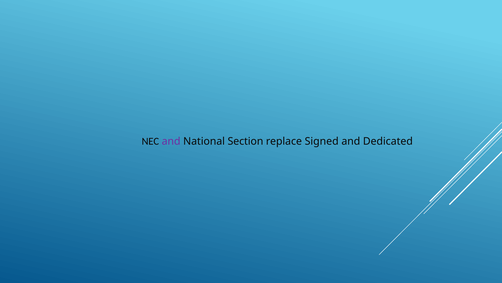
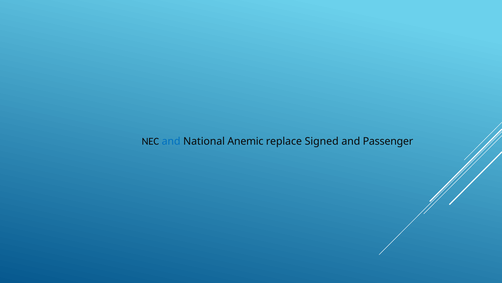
and at (171, 141) colour: purple -> blue
Section: Section -> Anemic
Dedicated: Dedicated -> Passenger
